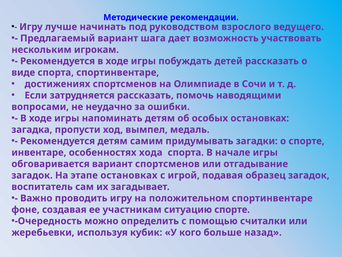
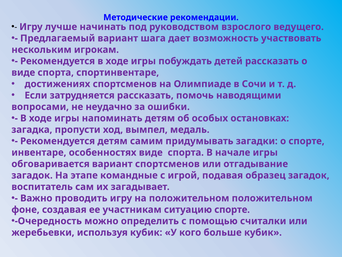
особенностях хода: хода -> виде
этапе остановках: остановках -> командные
положительном спортинвентаре: спортинвентаре -> положительном
больше назад: назад -> кубик
